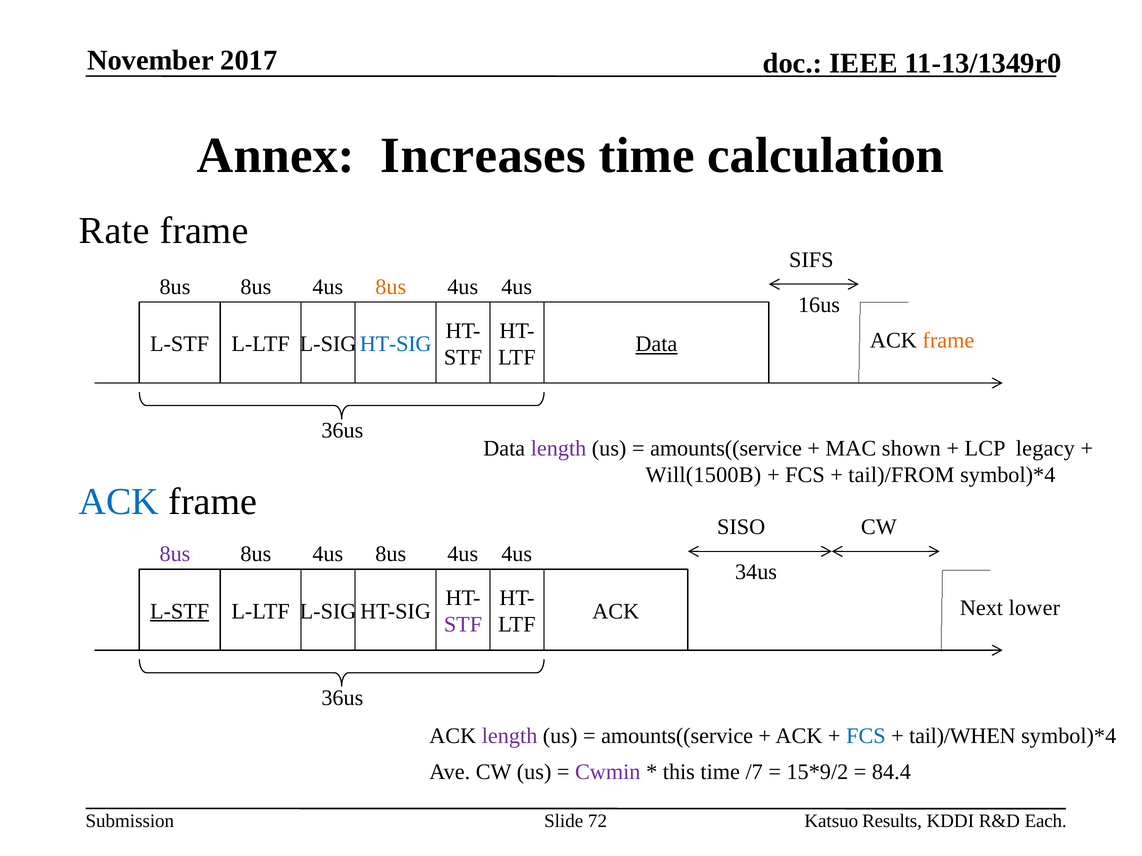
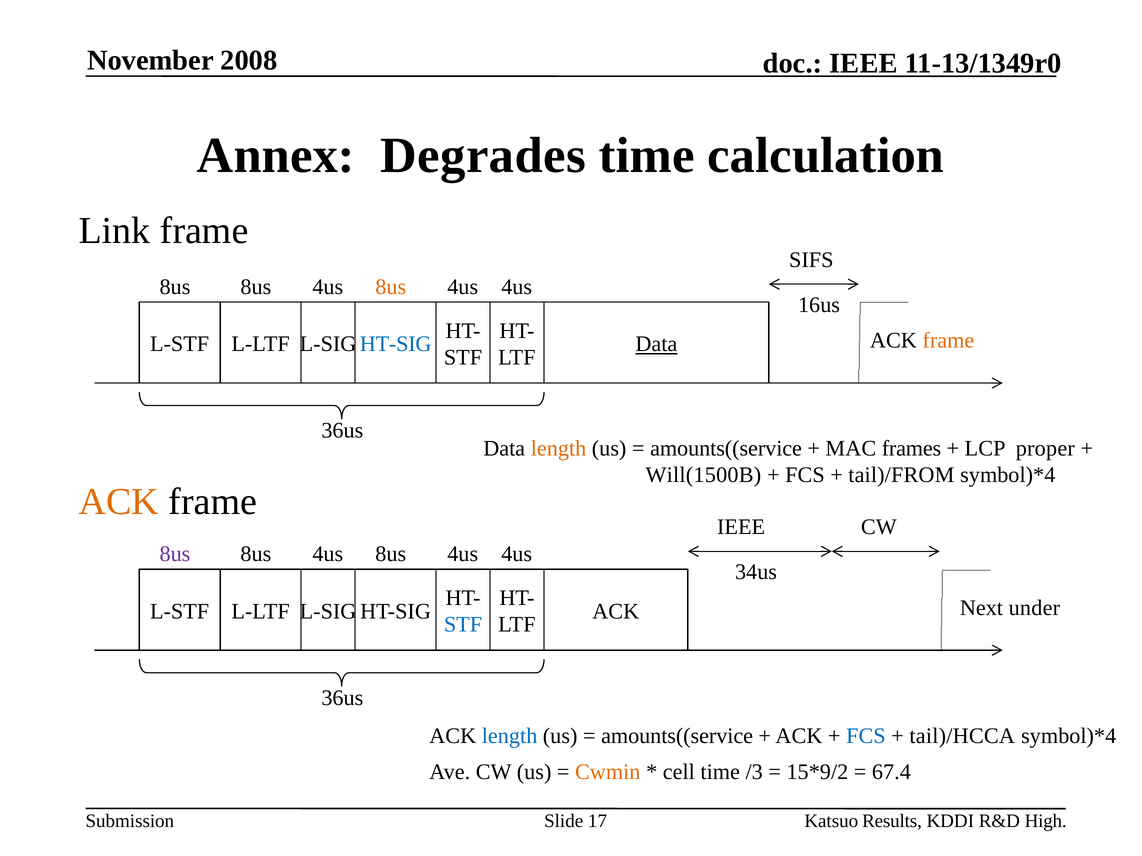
2017: 2017 -> 2008
Increases: Increases -> Degrades
Rate: Rate -> Link
length at (559, 449) colour: purple -> orange
shown: shown -> frames
legacy: legacy -> proper
ACK at (119, 502) colour: blue -> orange
SISO at (741, 527): SISO -> IEEE
lower: lower -> under
L-STF at (180, 612) underline: present -> none
STF at (463, 625) colour: purple -> blue
length at (510, 737) colour: purple -> blue
tail)/WHEN: tail)/WHEN -> tail)/HCCA
Cwmin colour: purple -> orange
this: this -> cell
/7: /7 -> /3
84.4: 84.4 -> 67.4
72: 72 -> 17
Each: Each -> High
